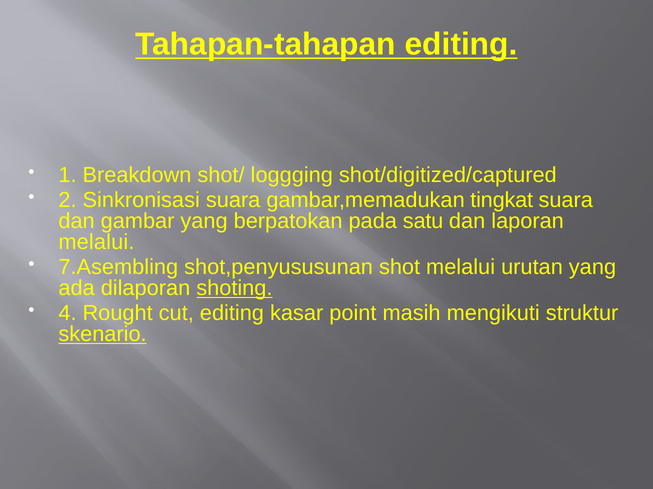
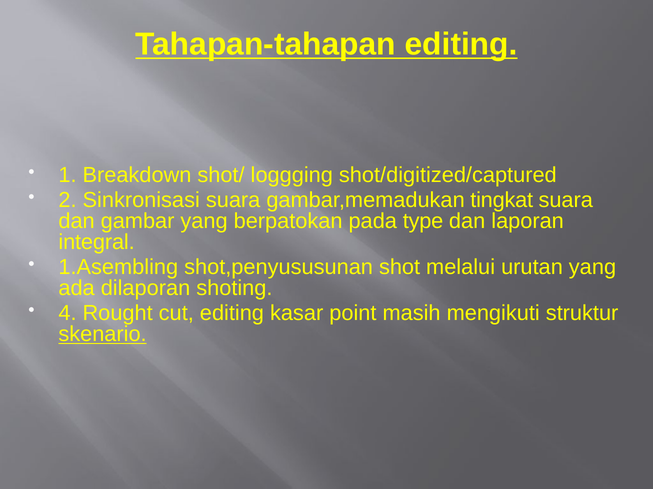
satu: satu -> type
melalui at (96, 242): melalui -> integral
7.Asembling: 7.Asembling -> 1.Asembling
shoting underline: present -> none
